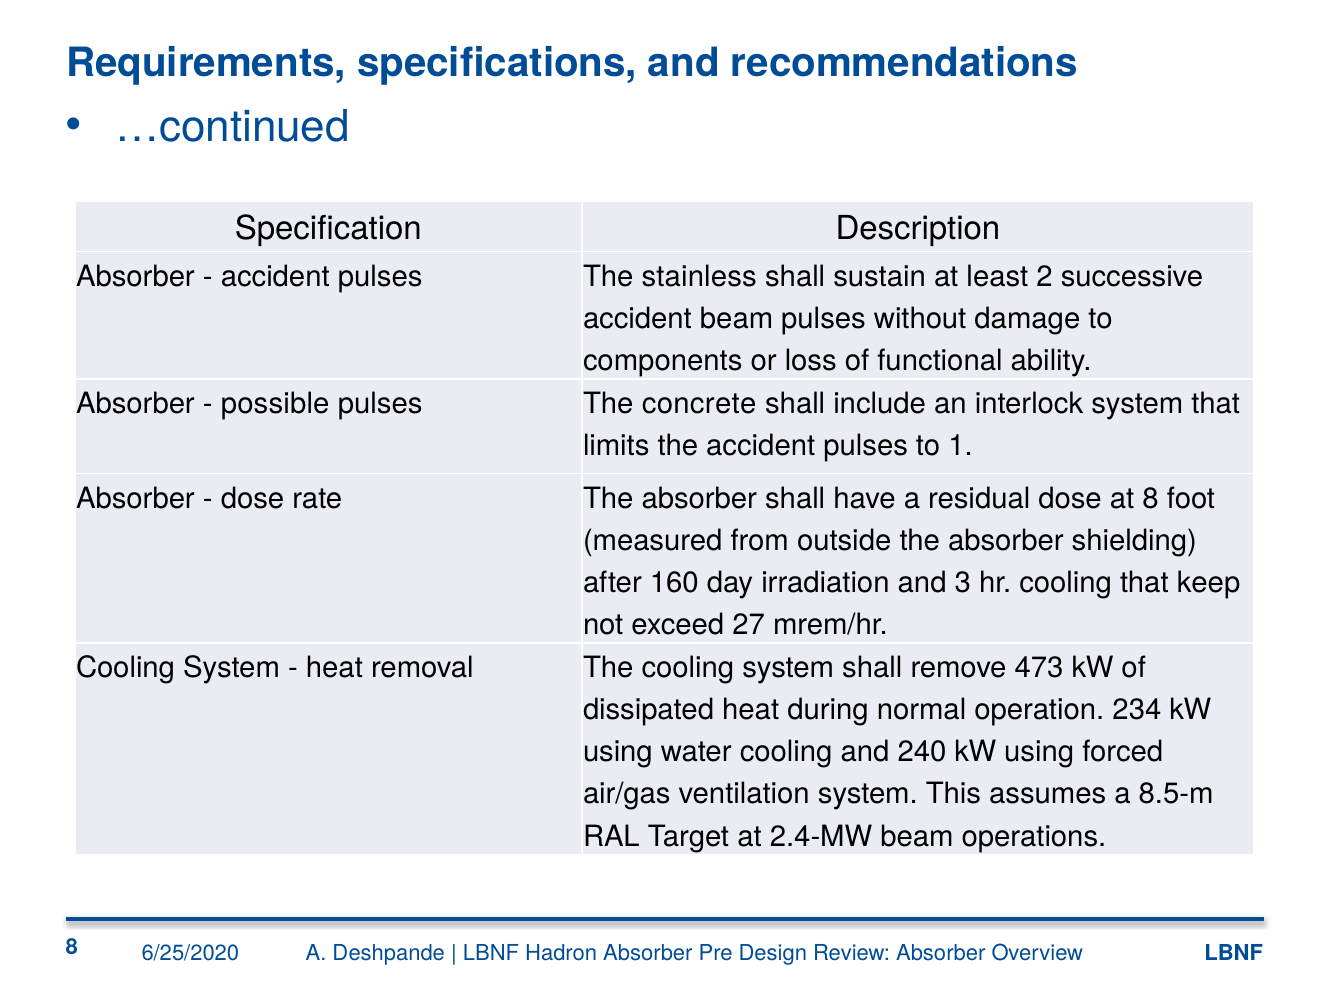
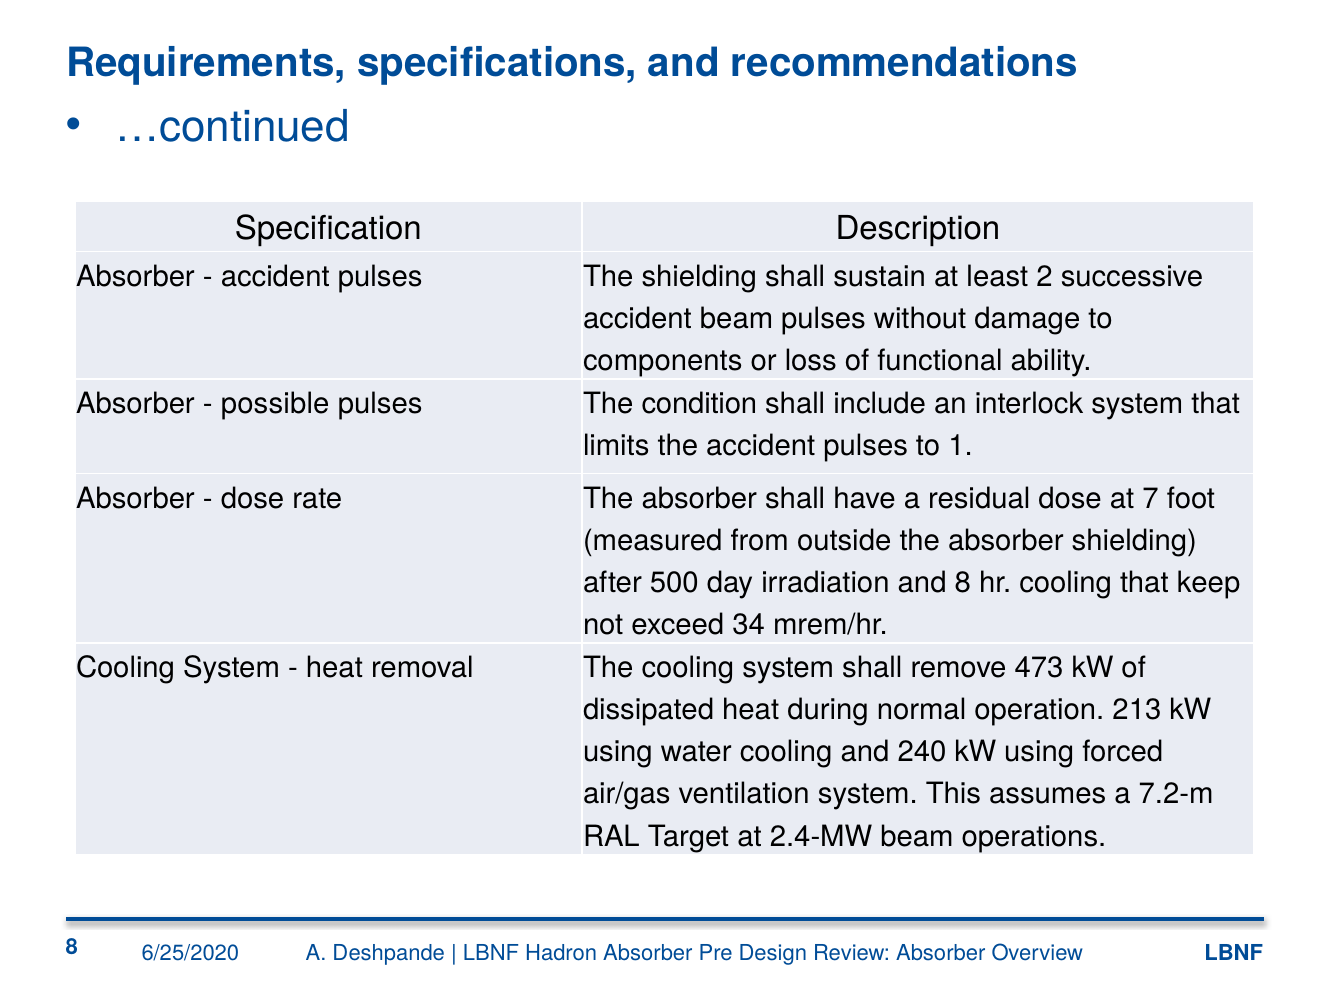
The stainless: stainless -> shielding
concrete: concrete -> condition
at 8: 8 -> 7
160: 160 -> 500
and 3: 3 -> 8
27: 27 -> 34
234: 234 -> 213
8.5-m: 8.5-m -> 7.2-m
